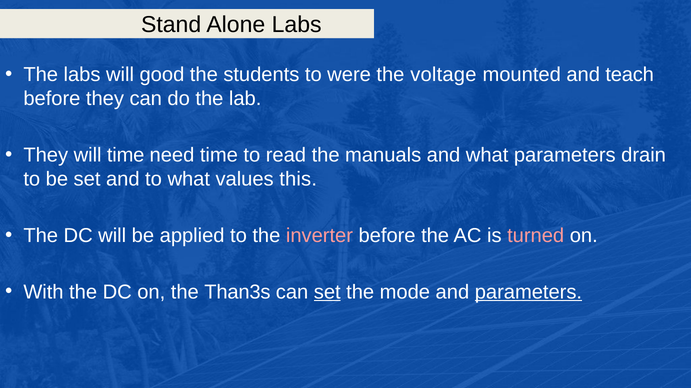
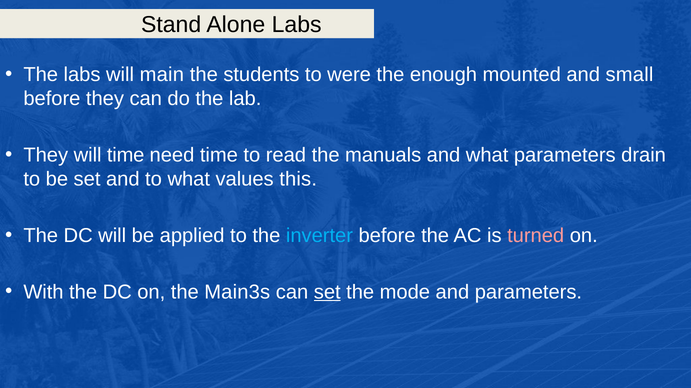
good: good -> main
voltage: voltage -> enough
teach: teach -> small
inverter colour: pink -> light blue
Than3s: Than3s -> Main3s
parameters at (528, 292) underline: present -> none
